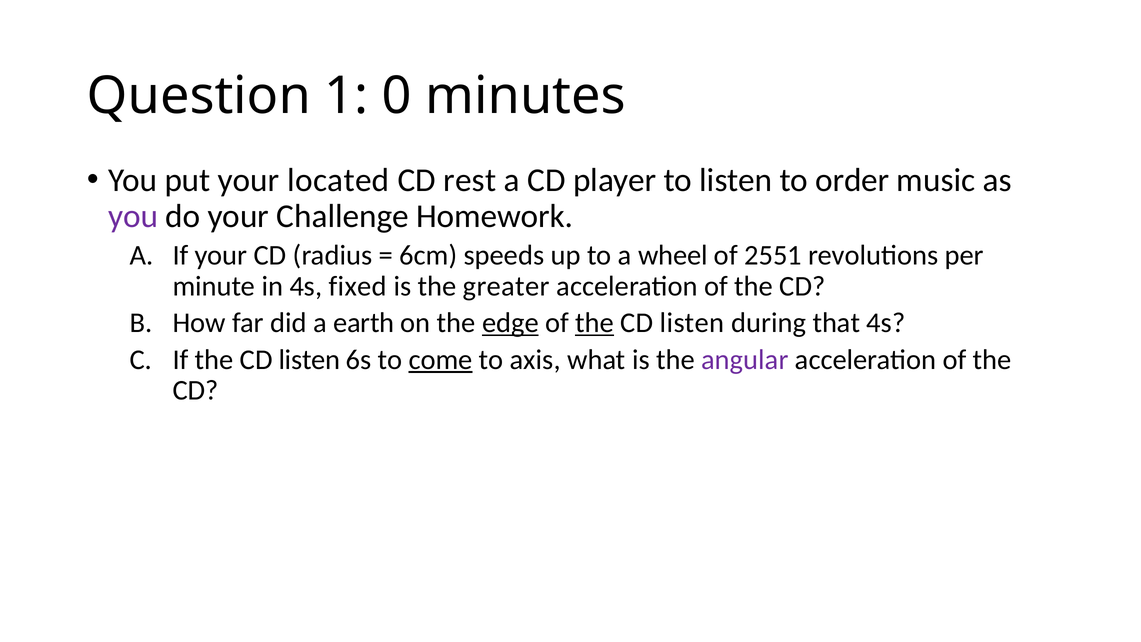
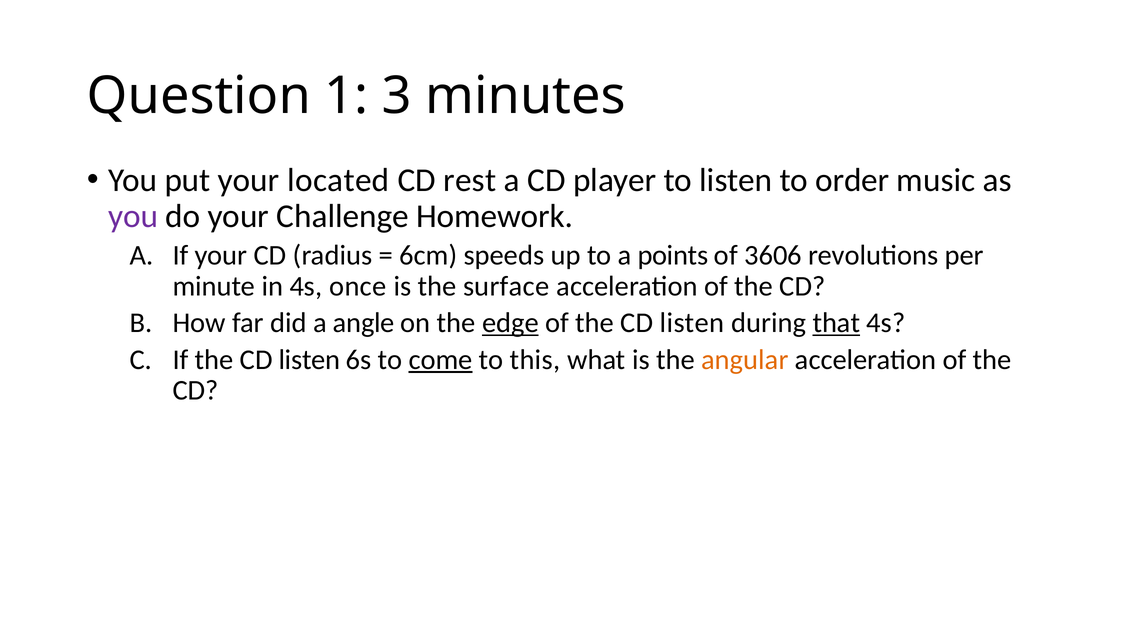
0: 0 -> 3
wheel: wheel -> points
2551: 2551 -> 3606
fixed: fixed -> once
greater: greater -> surface
earth: earth -> angle
the at (595, 323) underline: present -> none
that underline: none -> present
axis: axis -> this
angular colour: purple -> orange
